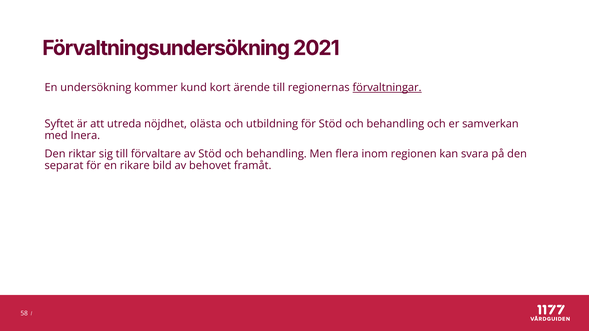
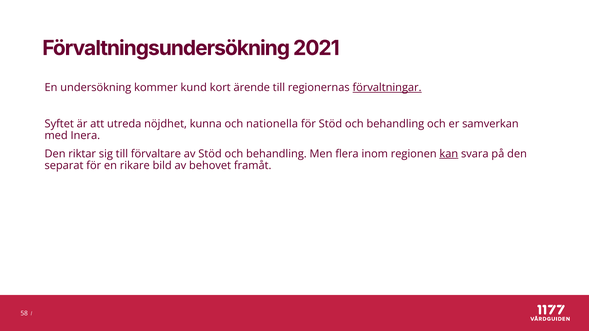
olästa: olästa -> kunna
utbildning: utbildning -> nationella
kan underline: none -> present
